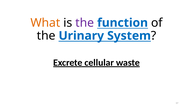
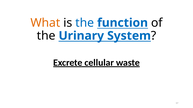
the at (85, 23) colour: purple -> blue
